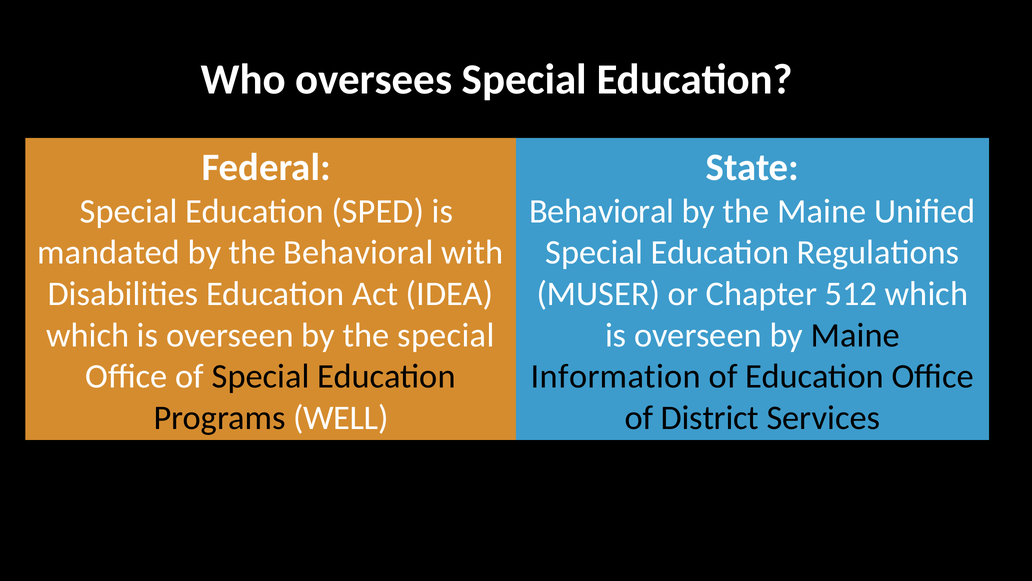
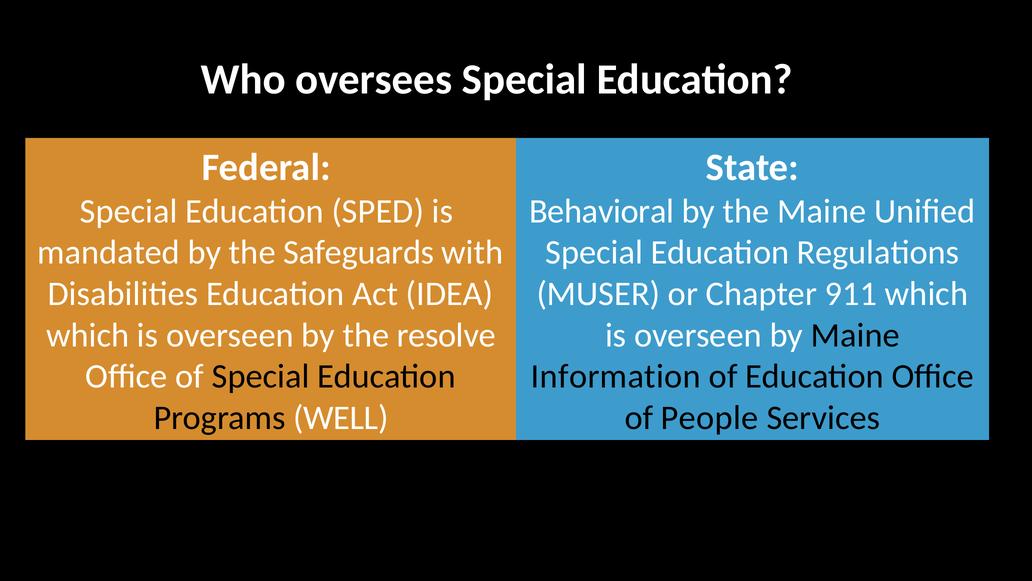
the Behavioral: Behavioral -> Safeguards
512: 512 -> 911
the special: special -> resolve
District: District -> People
